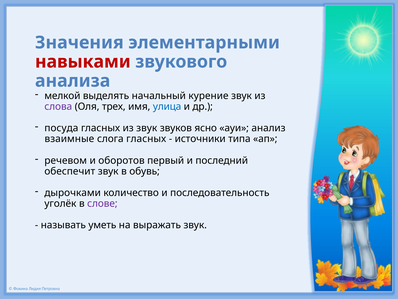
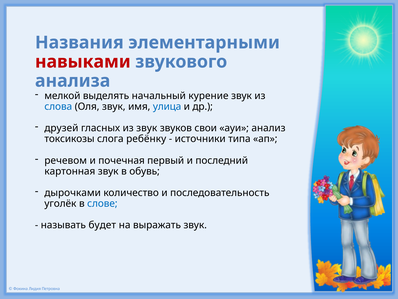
Значения: Значения -> Названия
слова colour: purple -> blue
Оля трех: трех -> звук
посуда: посуда -> друзей
ясно: ясно -> свои
взаимные: взаимные -> токсикозы
слога гласных: гласных -> ребёнку
оборотов: оборотов -> почечная
обеспечит: обеспечит -> картонная
слове colour: purple -> blue
уметь: уметь -> будет
